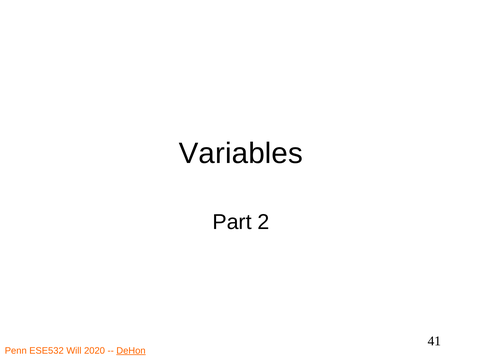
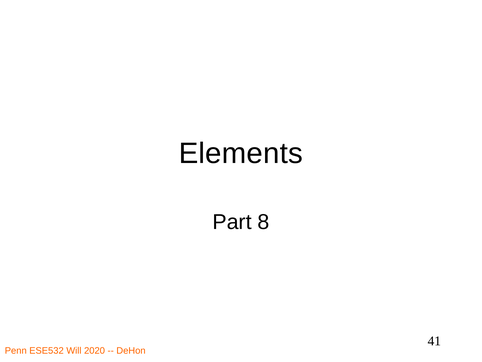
Variables: Variables -> Elements
2: 2 -> 8
DeHon underline: present -> none
